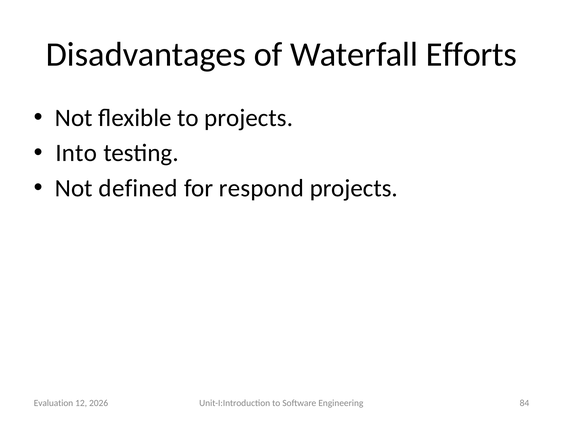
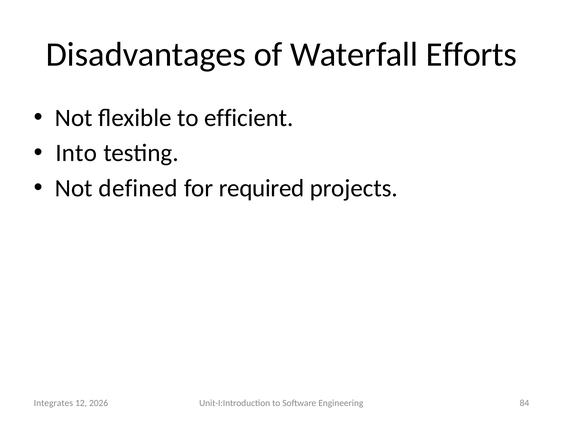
to projects: projects -> efficient
respond: respond -> required
Evaluation: Evaluation -> Integrates
